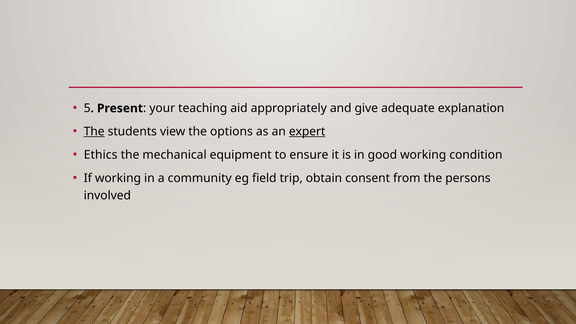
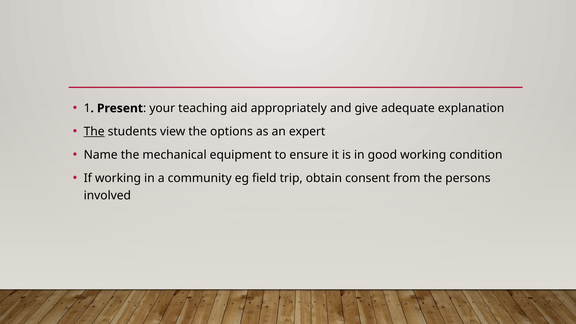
5: 5 -> 1
expert underline: present -> none
Ethics: Ethics -> Name
